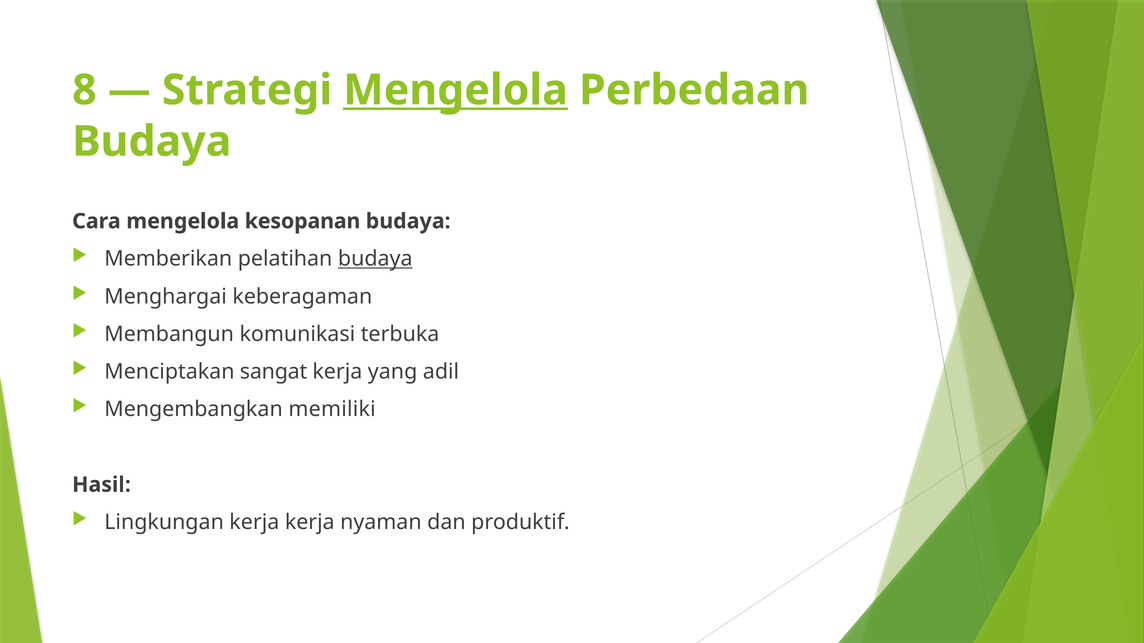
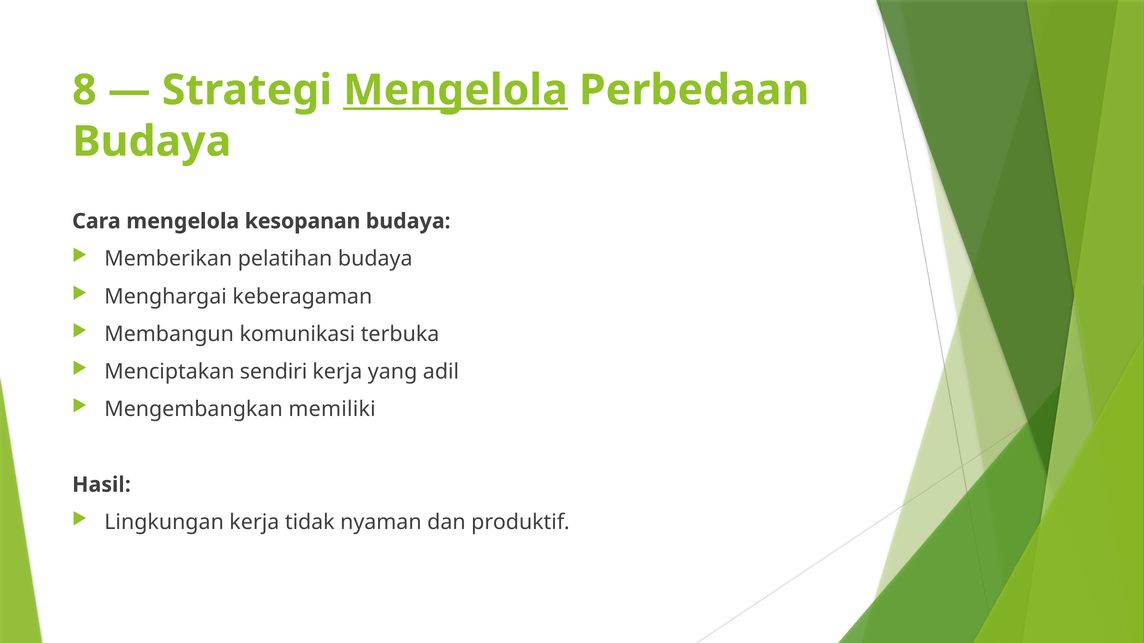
budaya at (375, 259) underline: present -> none
sangat: sangat -> sendiri
kerja kerja: kerja -> tidak
